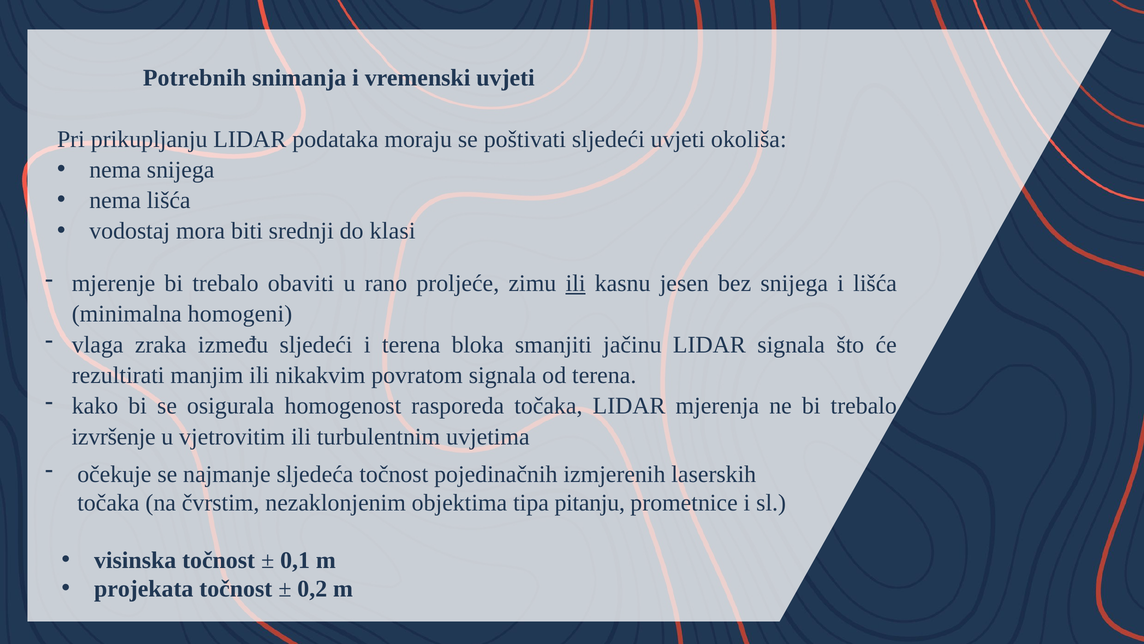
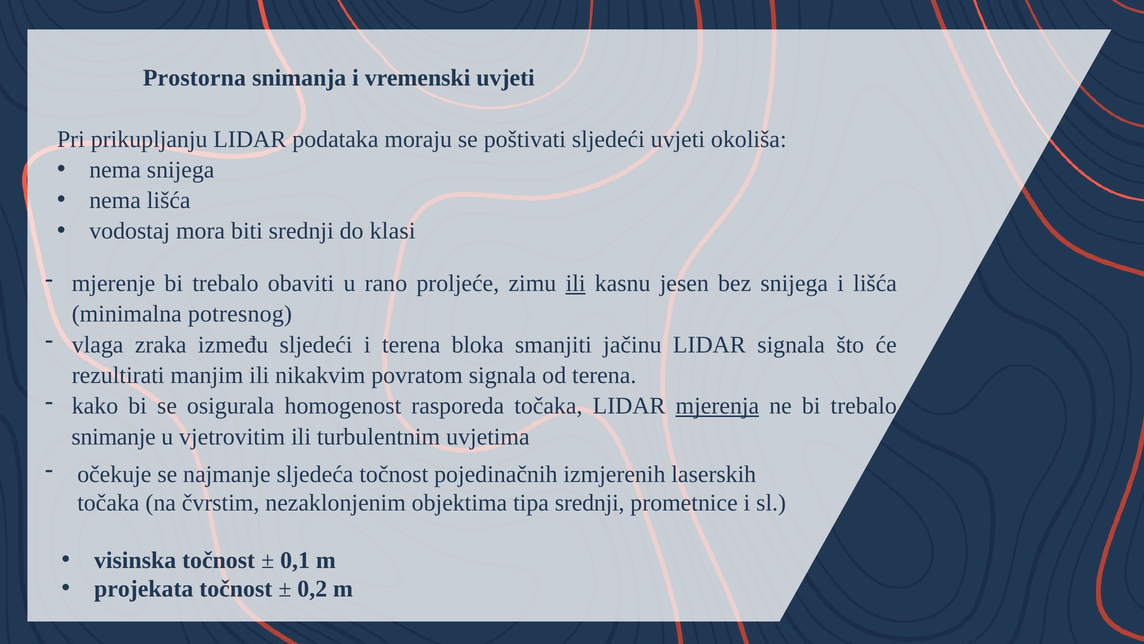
Potrebnih: Potrebnih -> Prostorna
homogeni: homogeni -> potresnog
mjerenja underline: none -> present
izvršenje: izvršenje -> snimanje
tipa pitanju: pitanju -> srednji
